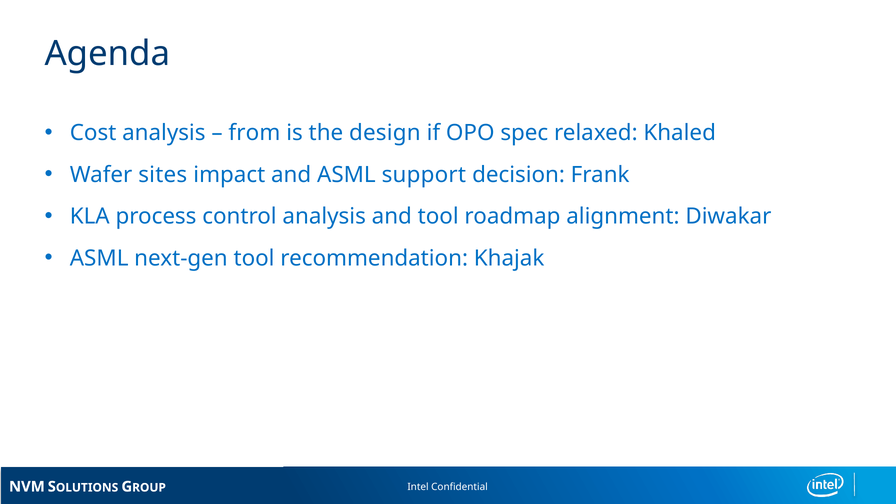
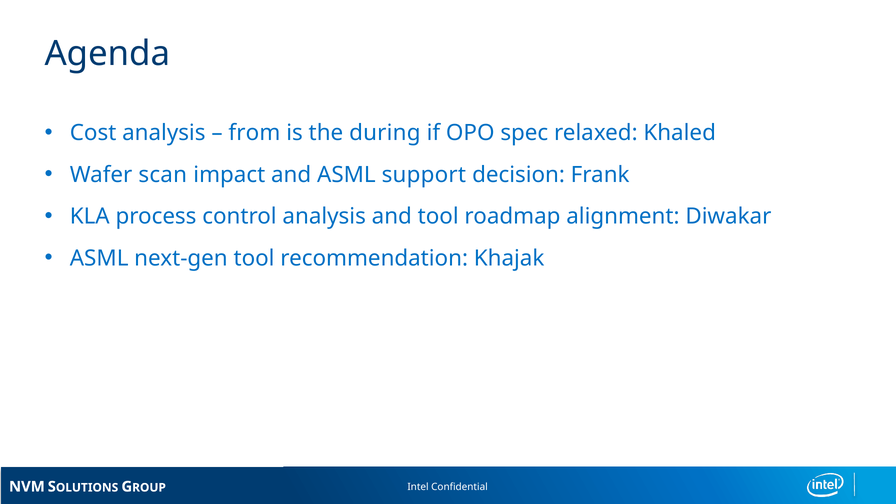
design: design -> during
sites: sites -> scan
